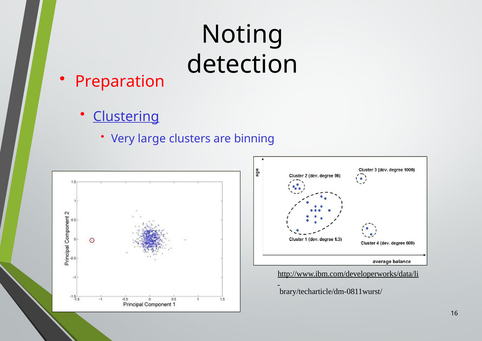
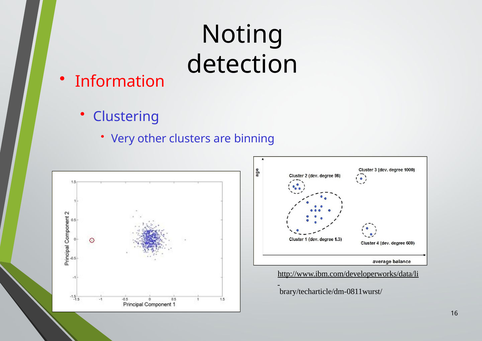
Preparation: Preparation -> Information
Clustering underline: present -> none
large: large -> other
